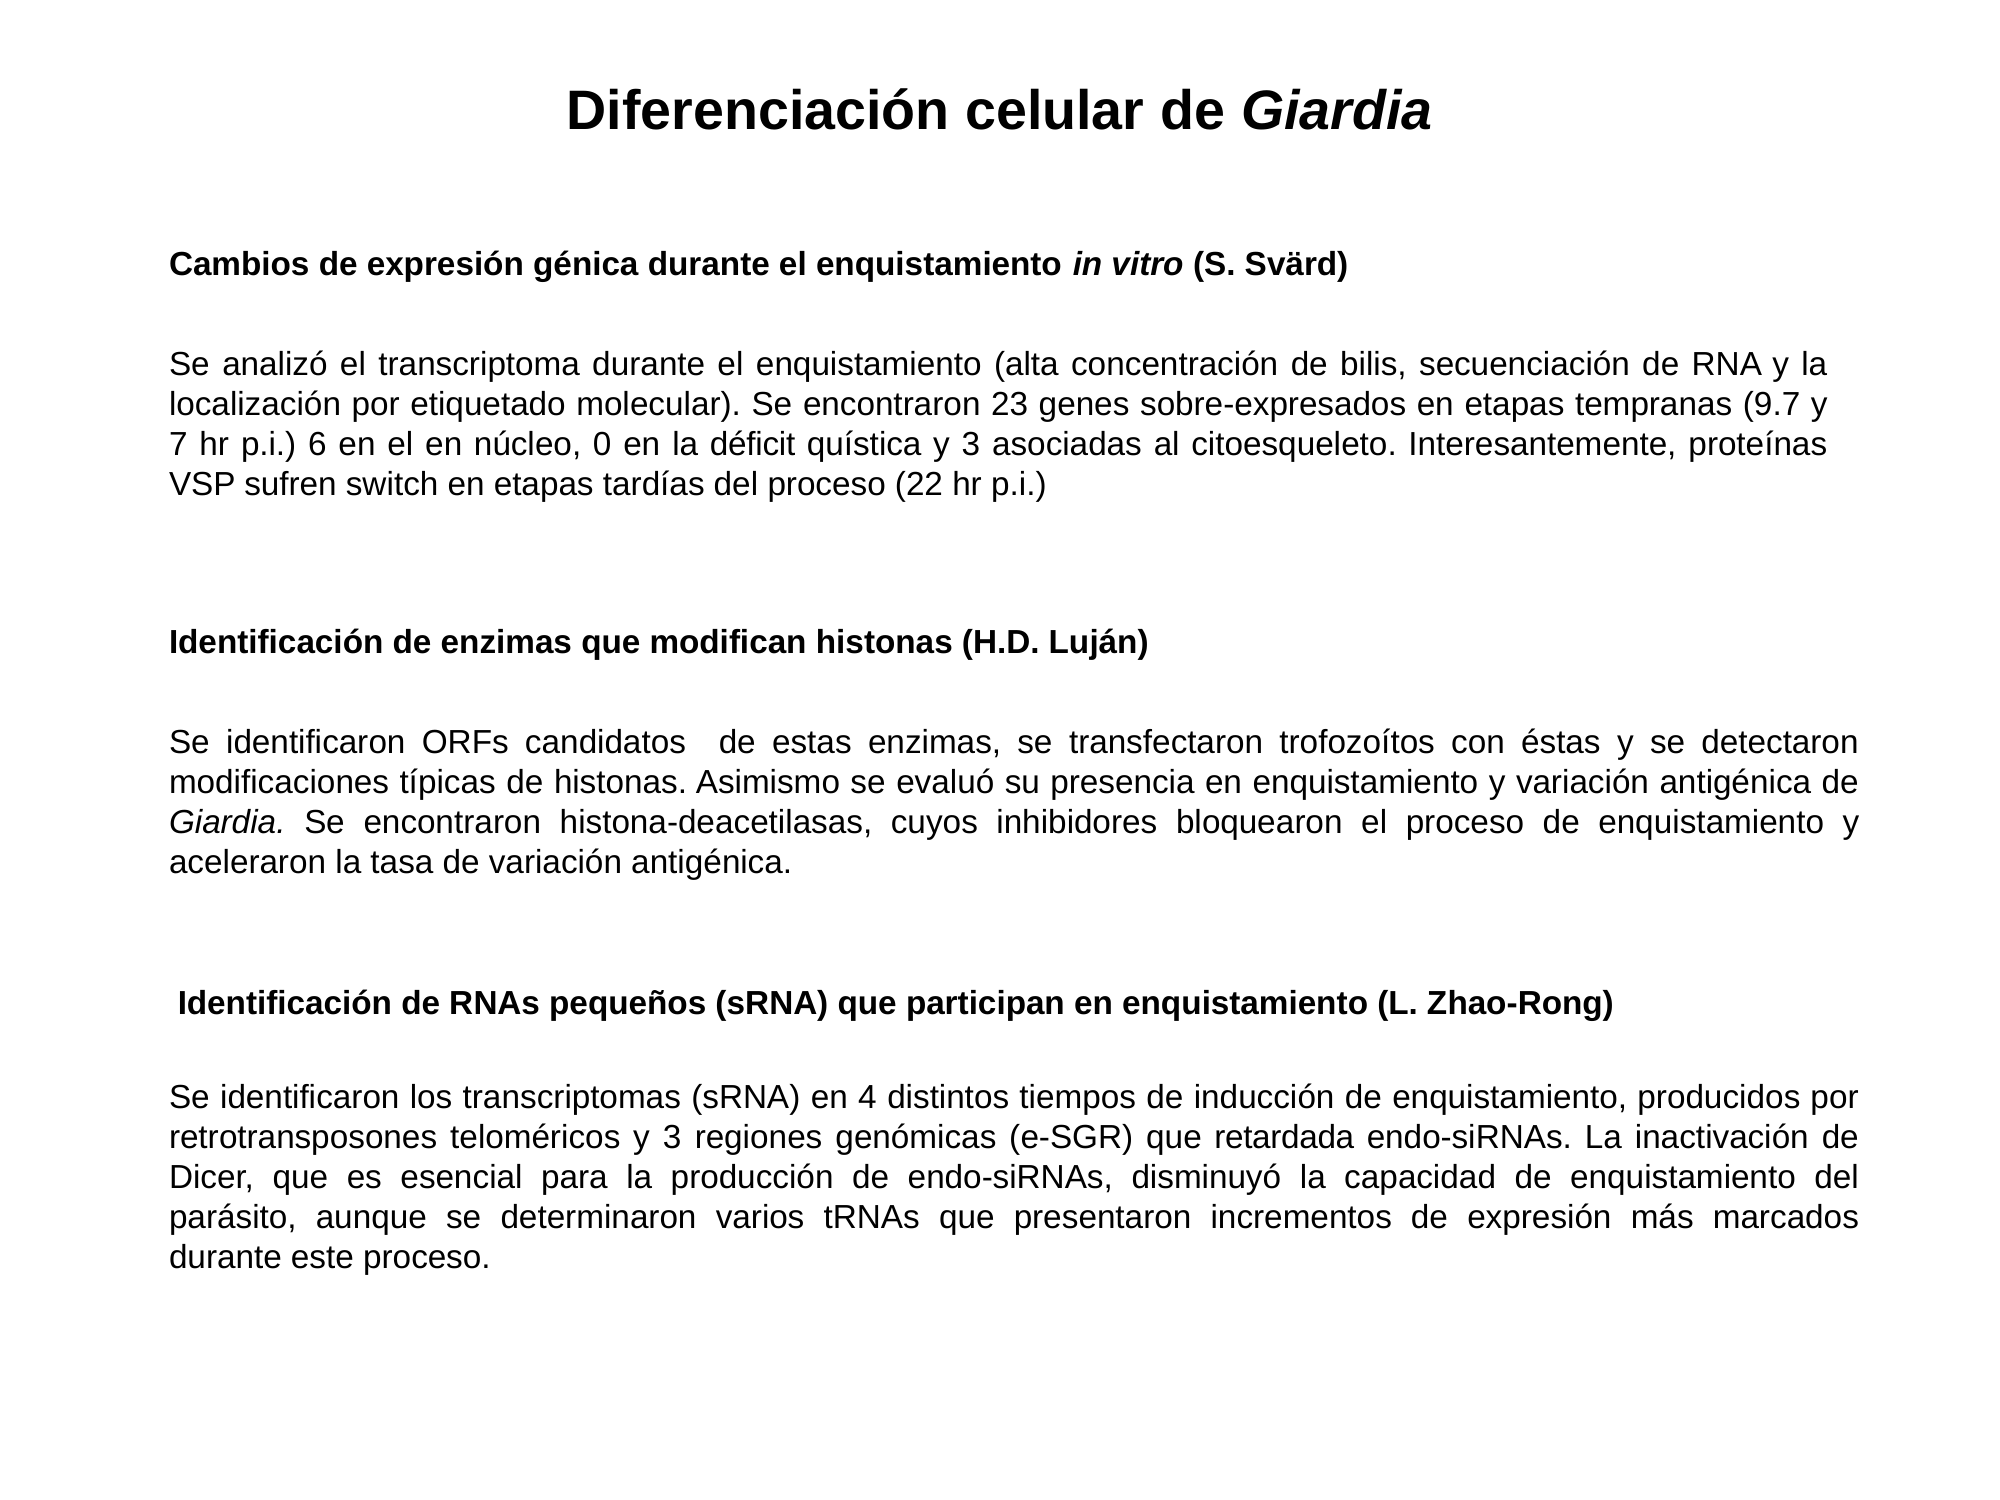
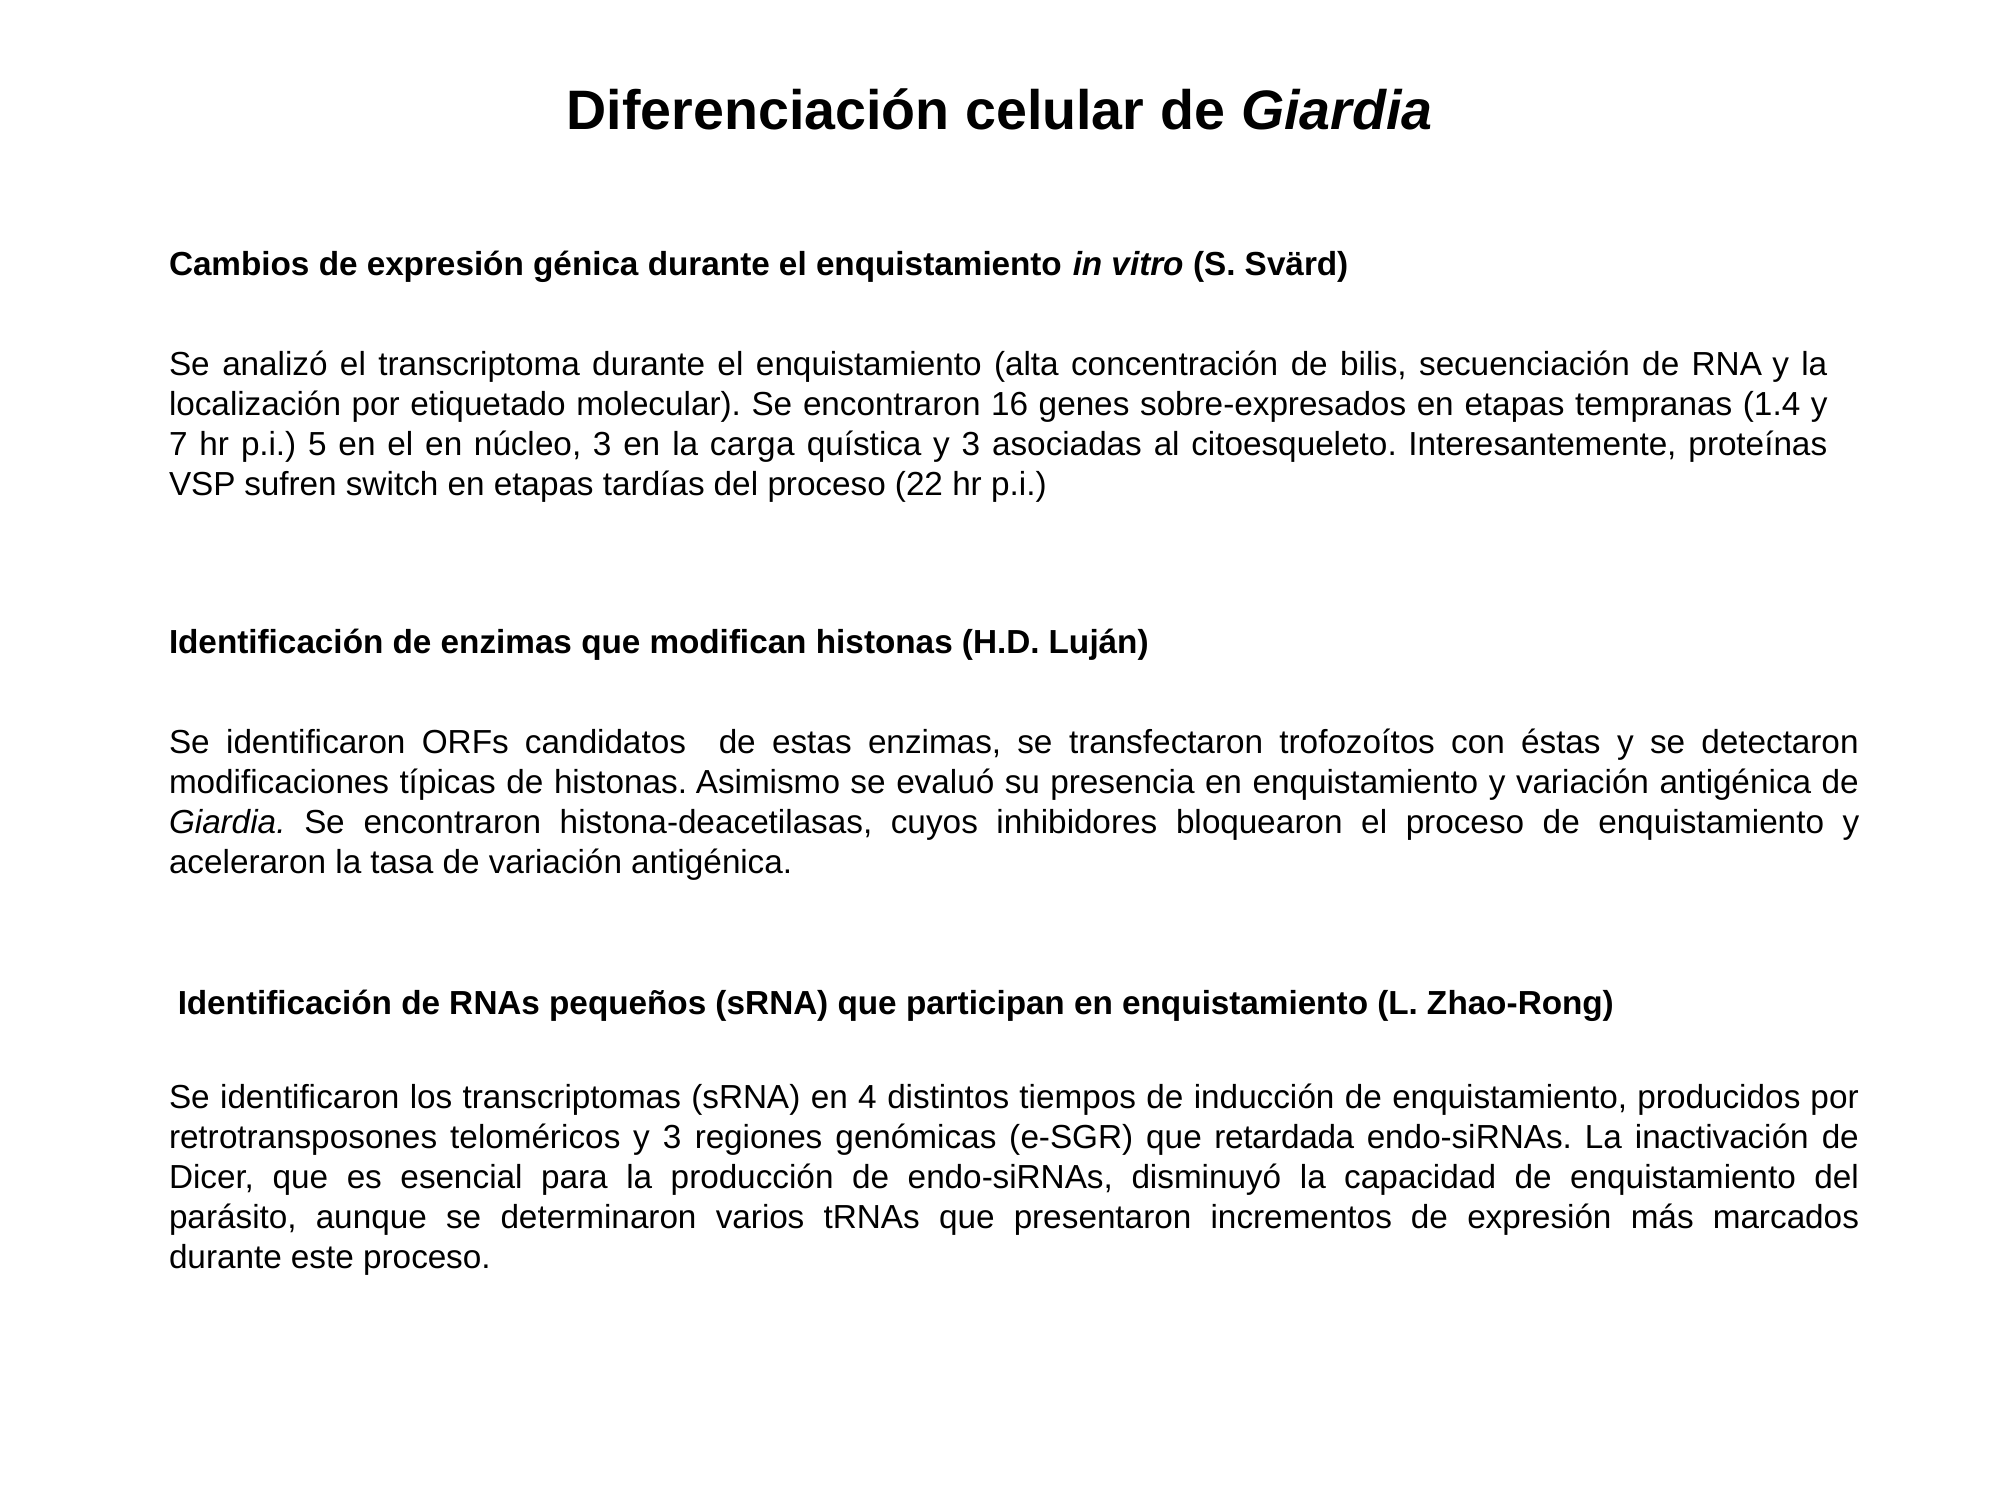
23: 23 -> 16
9.7: 9.7 -> 1.4
6: 6 -> 5
núcleo 0: 0 -> 3
déficit: déficit -> carga
